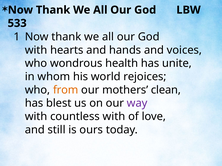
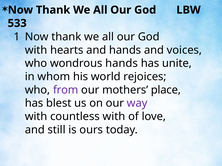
wondrous health: health -> hands
from colour: orange -> purple
clean: clean -> place
